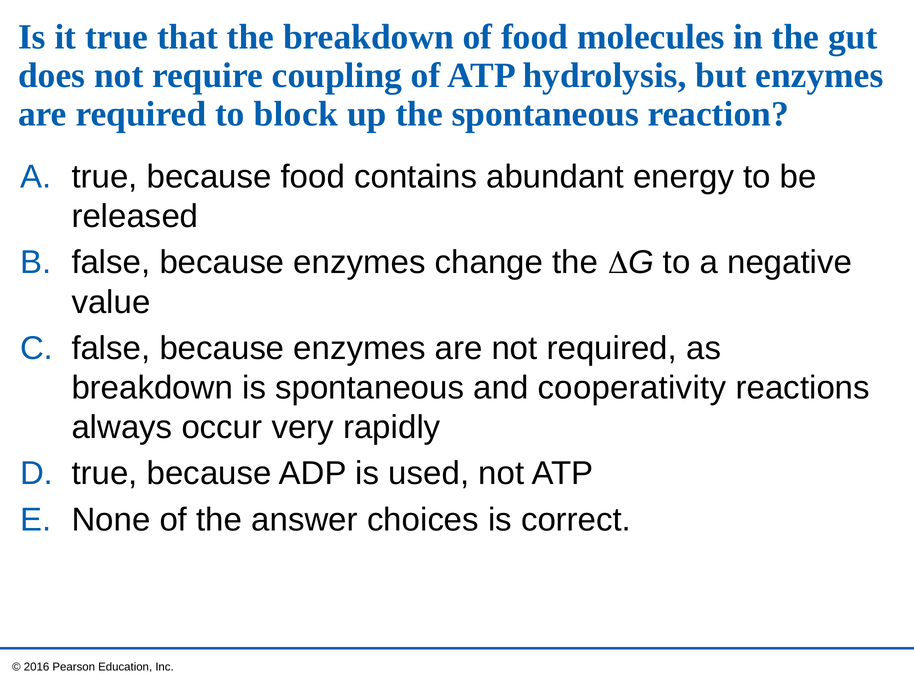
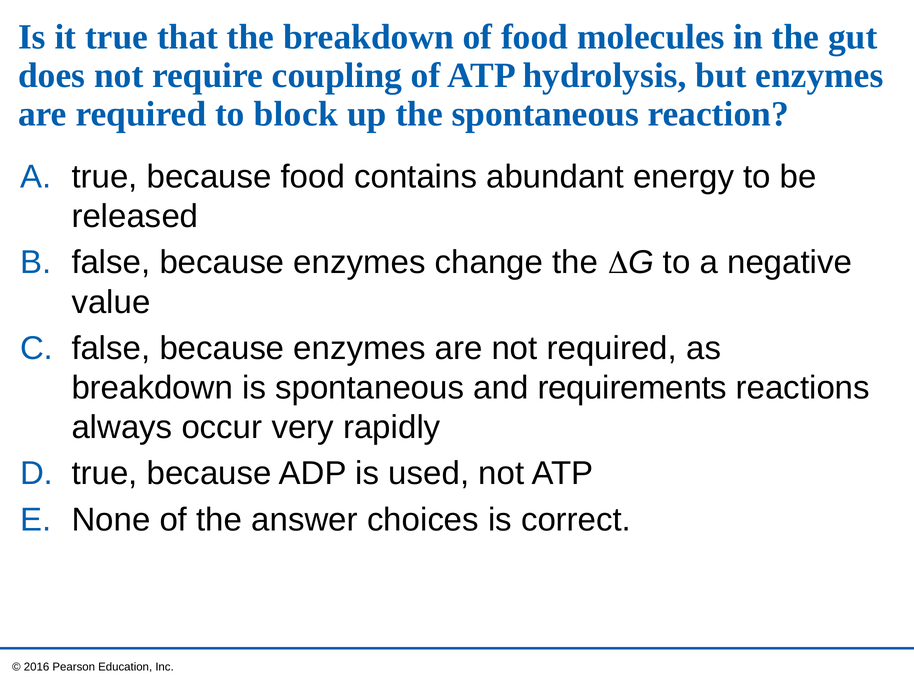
cooperativity: cooperativity -> requirements
